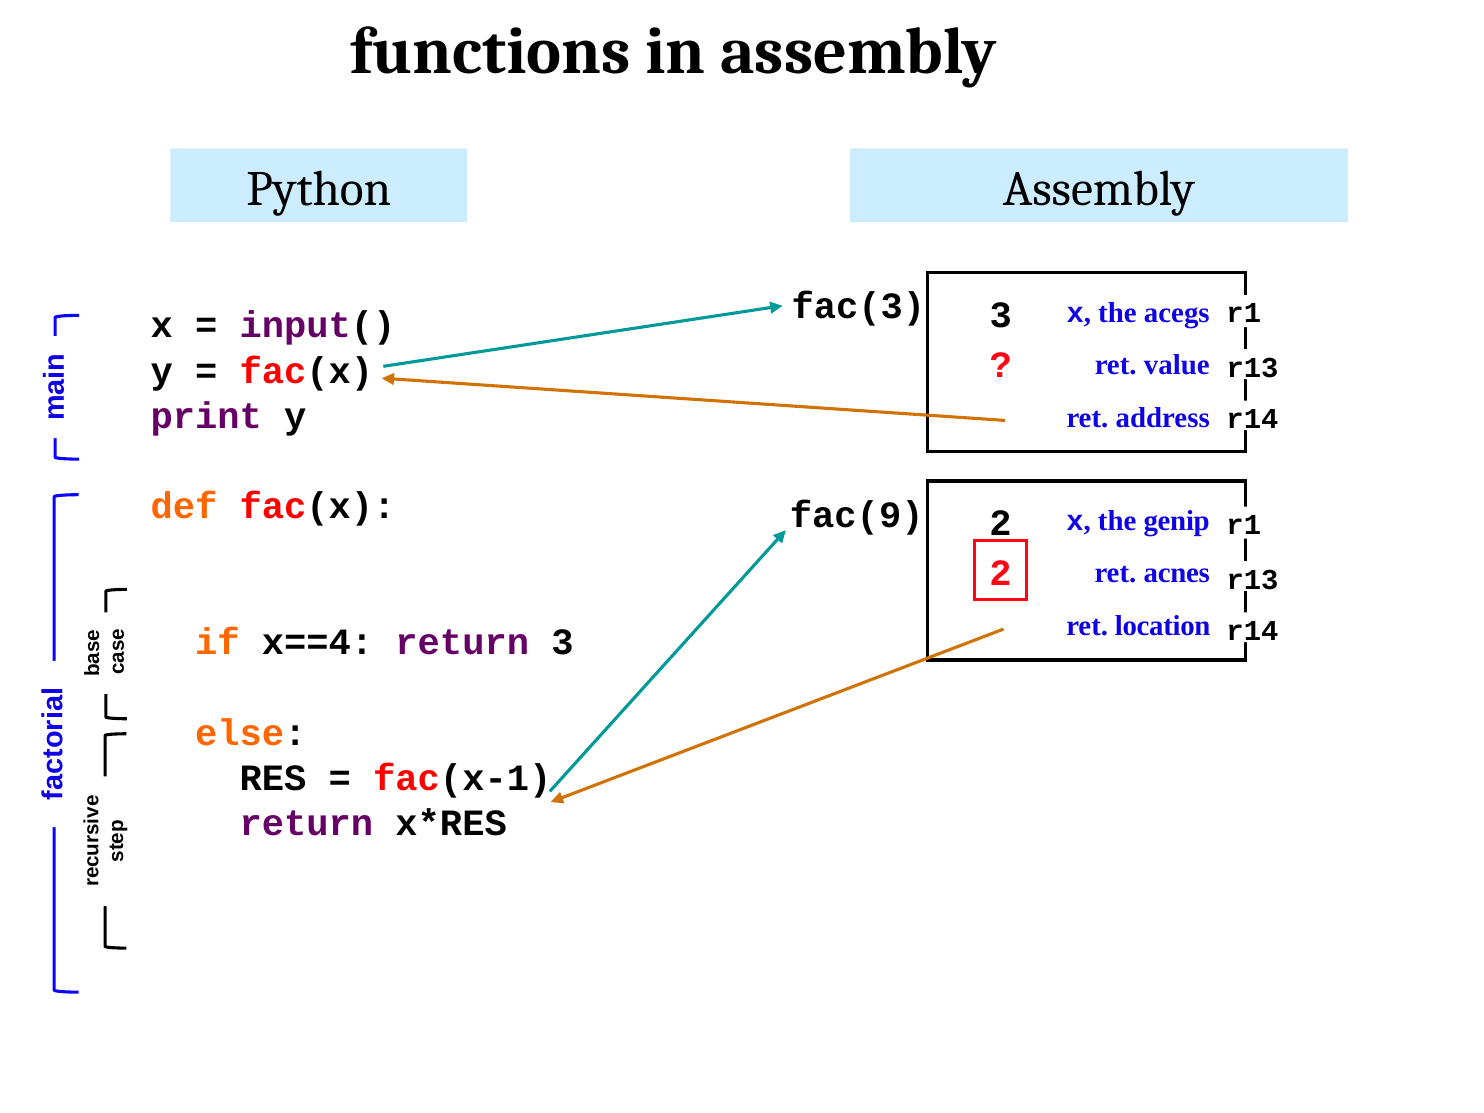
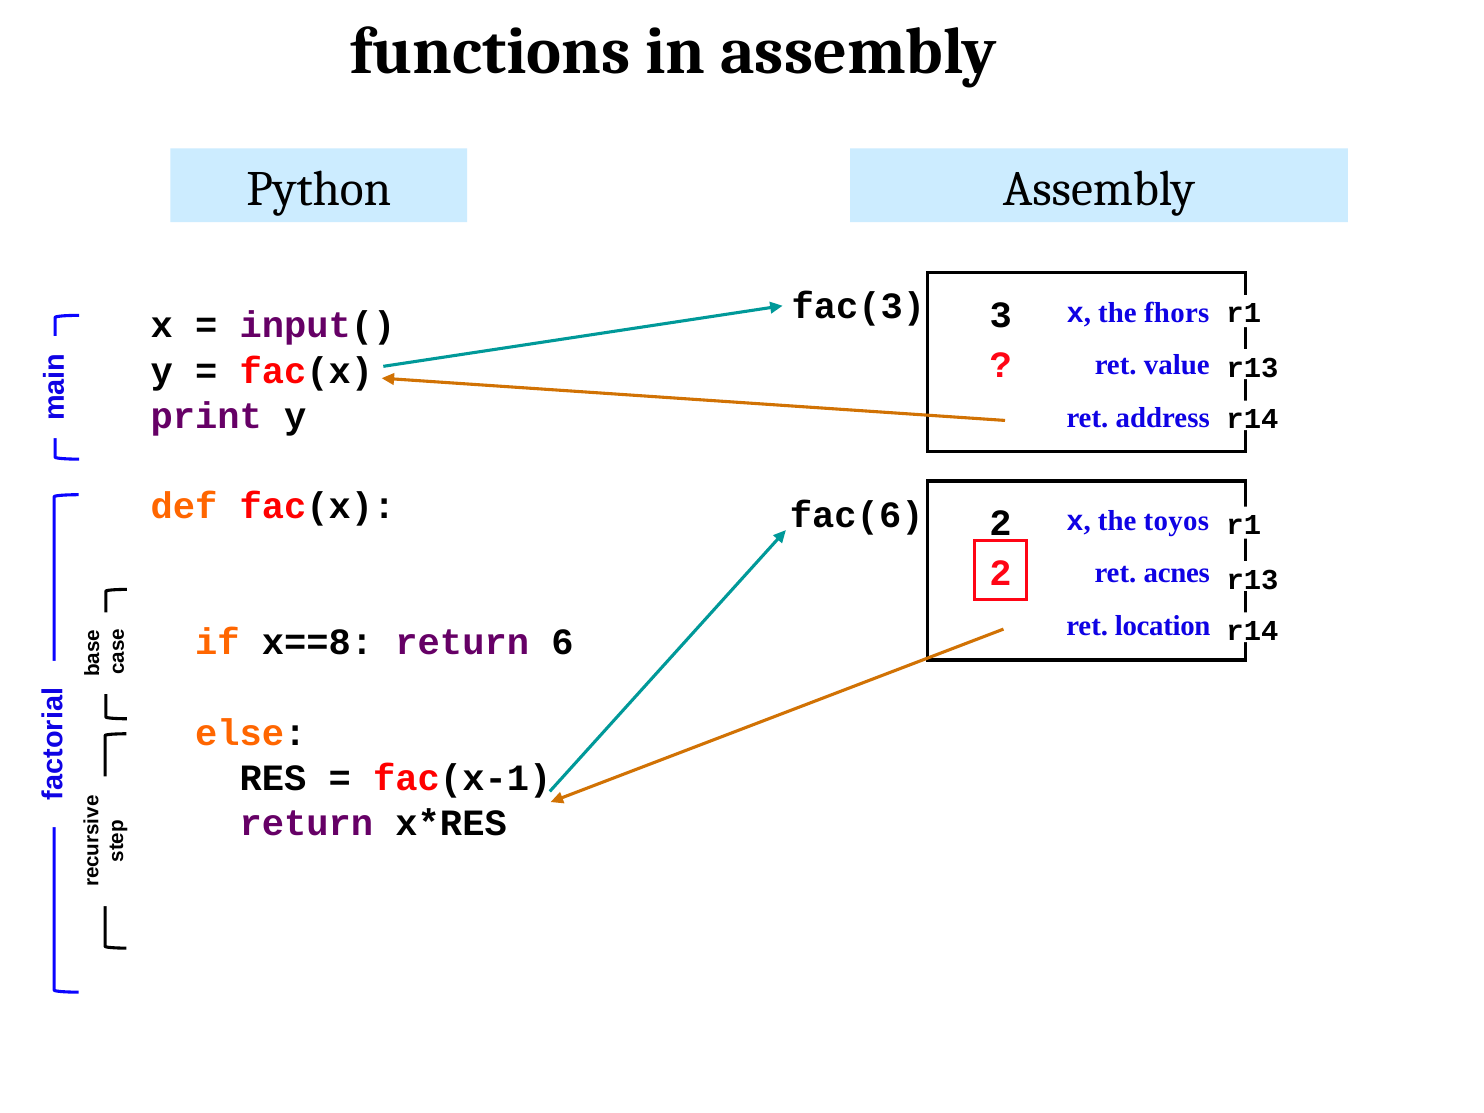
acegs: acegs -> fhors
fac(9: fac(9 -> fac(6
genip: genip -> toyos
x==4: x==4 -> x==8
return 3: 3 -> 6
